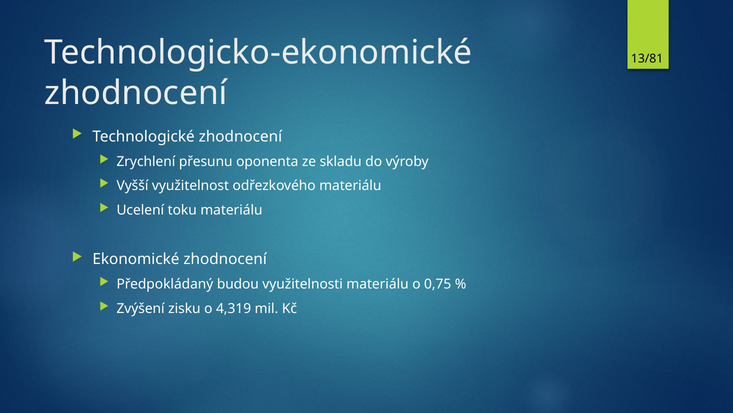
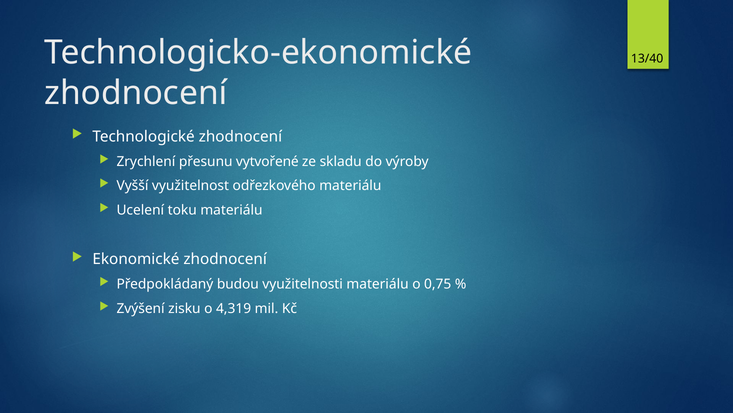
13/81: 13/81 -> 13/40
oponenta: oponenta -> vytvořené
